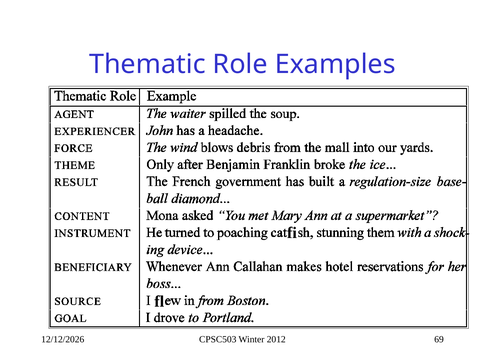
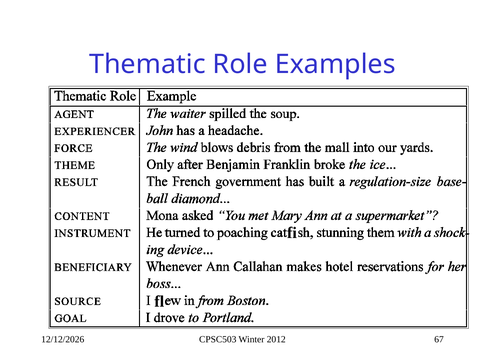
69: 69 -> 67
